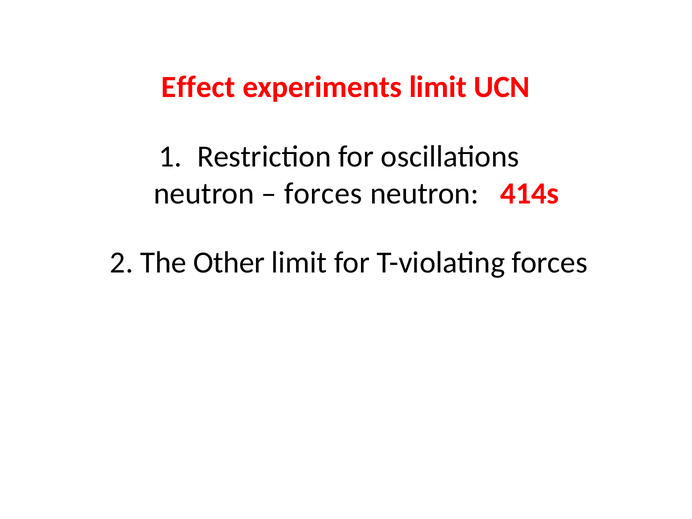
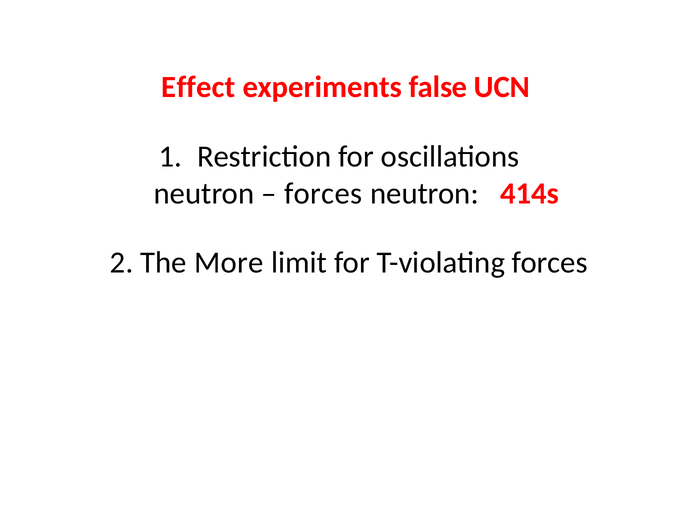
experiments limit: limit -> false
Other: Other -> More
